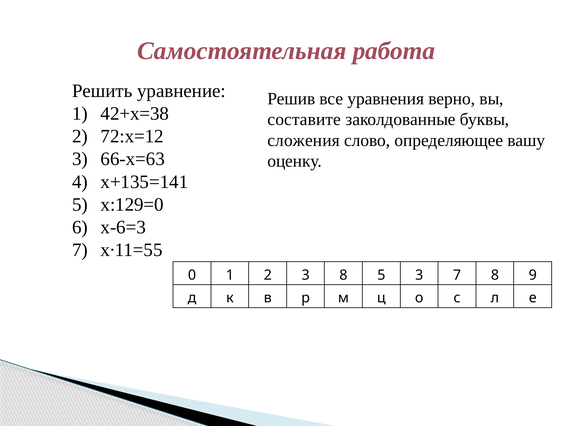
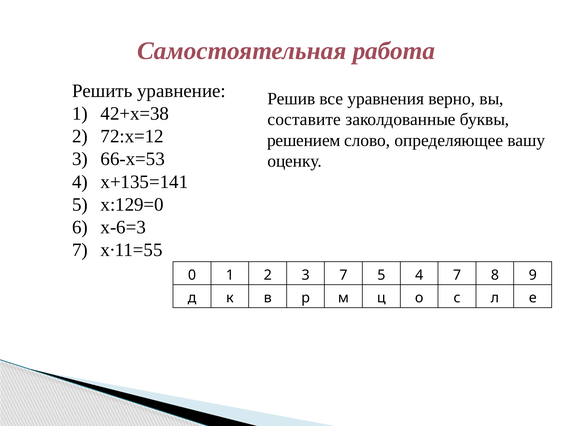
сложения: сложения -> решением
66-х=63: 66-х=63 -> 66-х=53
3 8: 8 -> 7
5 3: 3 -> 4
